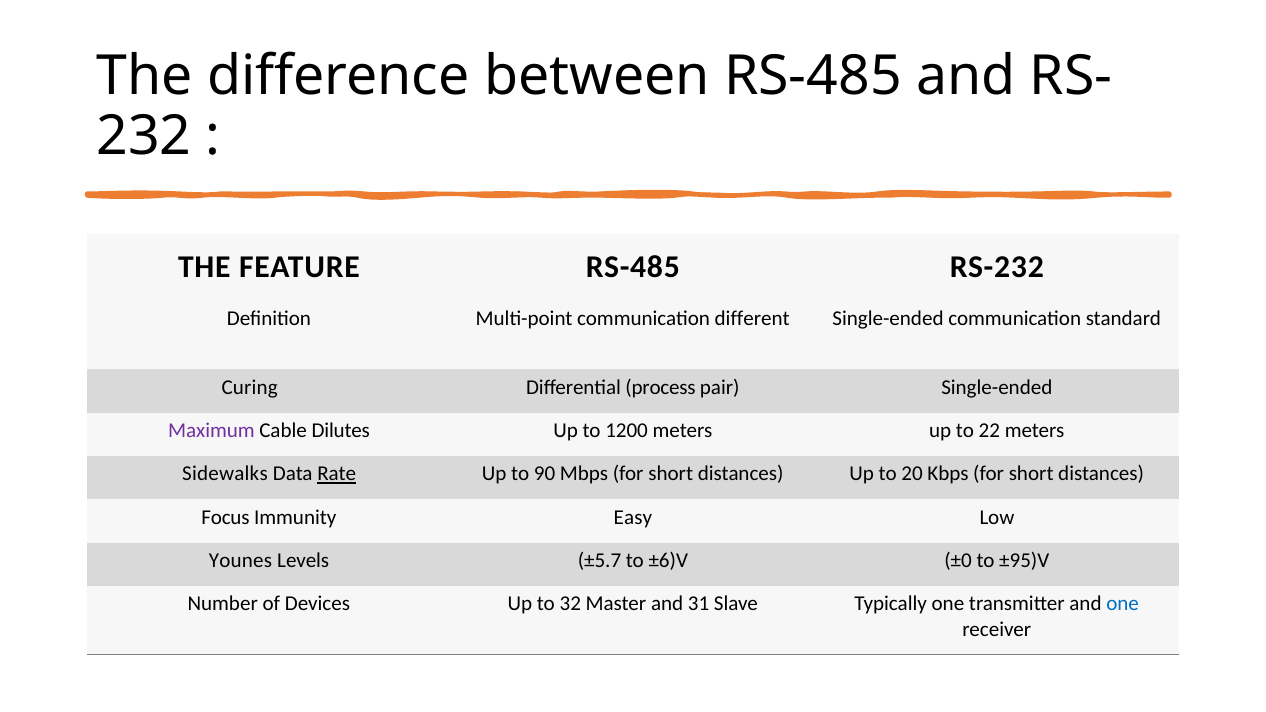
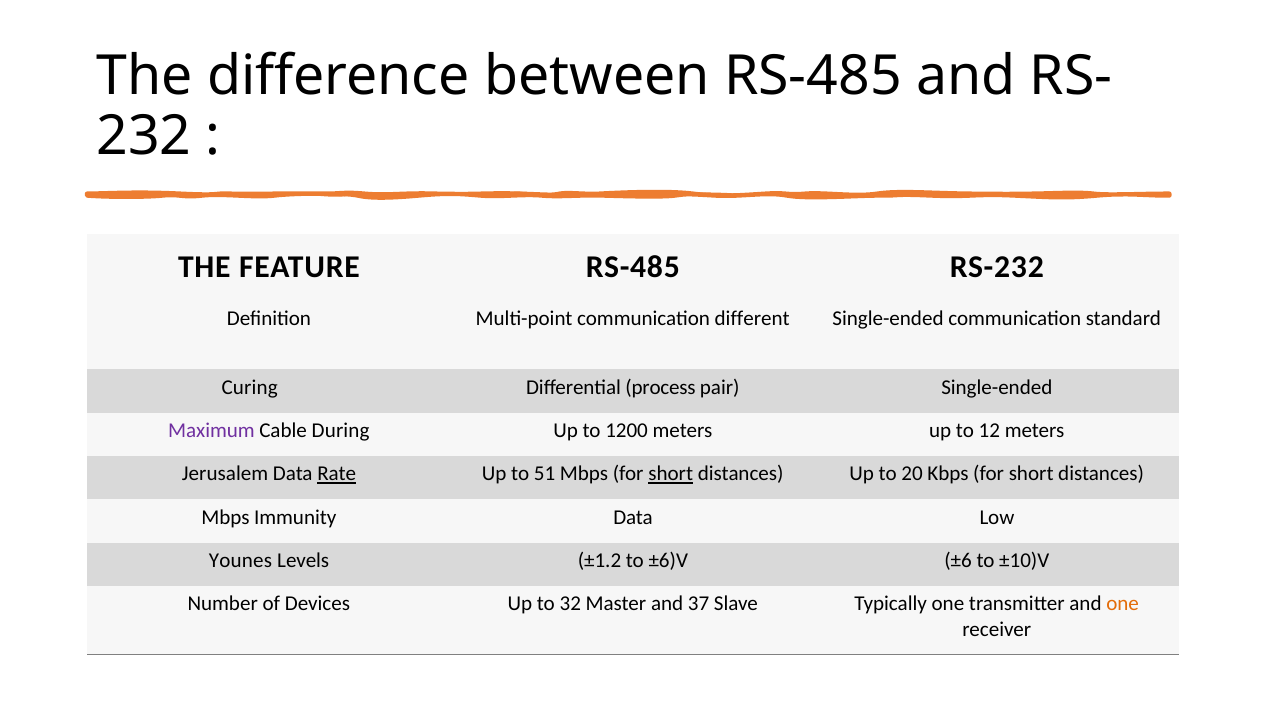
Dilutes: Dilutes -> During
22: 22 -> 12
Sidewalks: Sidewalks -> Jerusalem
90: 90 -> 51
short at (671, 474) underline: none -> present
Focus at (225, 517): Focus -> Mbps
Immunity Easy: Easy -> Data
±5.7: ±5.7 -> ±1.2
±0: ±0 -> ±6
±95)V: ±95)V -> ±10)V
31: 31 -> 37
one at (1123, 604) colour: blue -> orange
